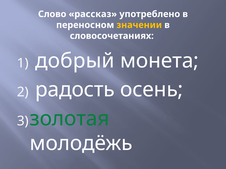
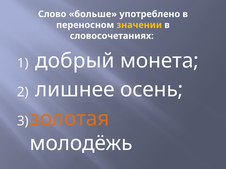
рассказ: рассказ -> больше
радость: радость -> лишнее
золотая colour: green -> orange
